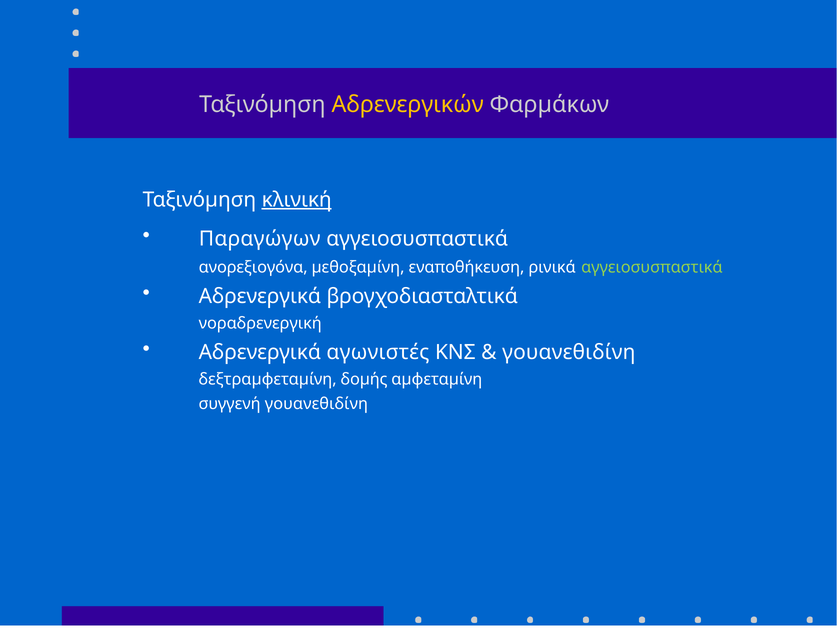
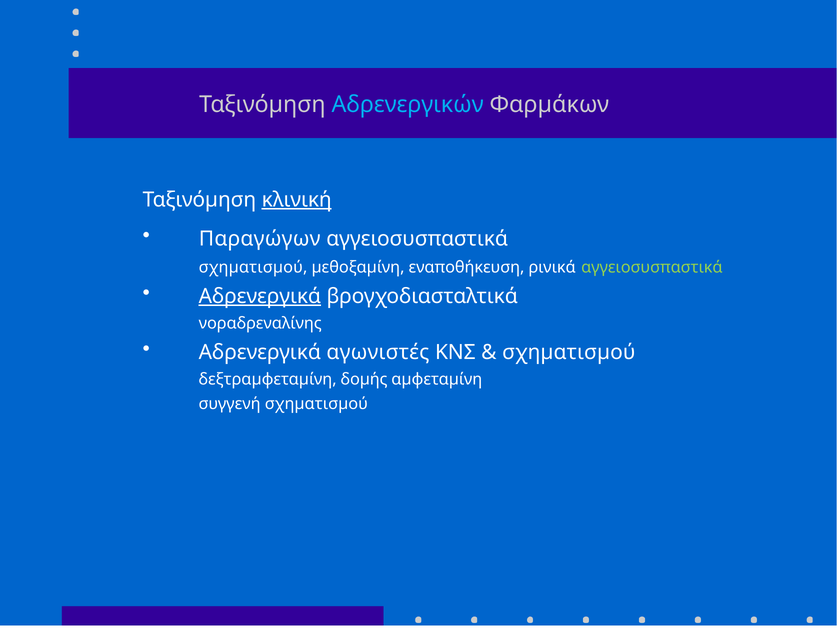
Αδρενεργικών colour: yellow -> light blue
ανορεξιογόνα at (253, 267): ανορεξιογόνα -> σχηµατισµού
Αδρενεργικά at (260, 296) underline: none -> present
νοραδρενεργική: νοραδρενεργική -> νοραδρεναλίνης
γουανεθιδίνη at (569, 352): γουανεθιδίνη -> σχηµατισµού
συγγενή γουανεθιδίνη: γουανεθιδίνη -> σχηµατισµού
